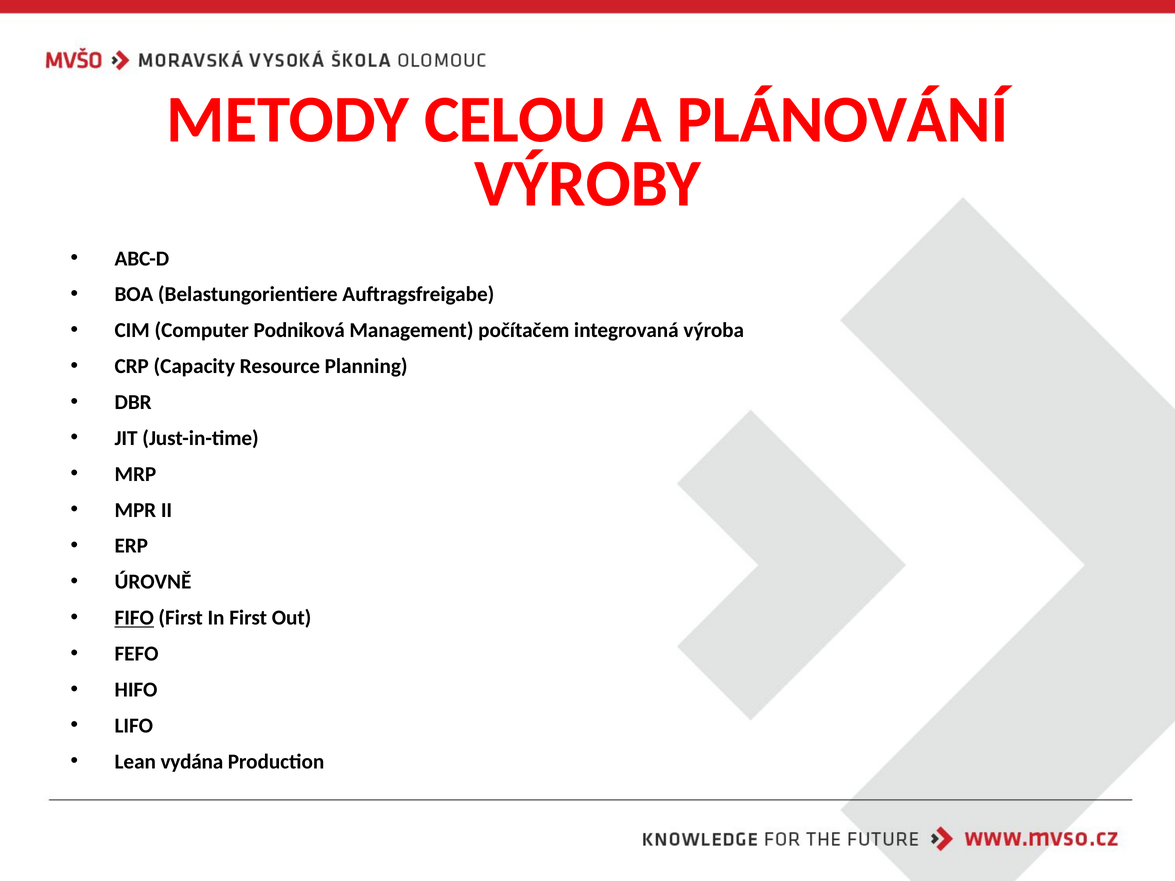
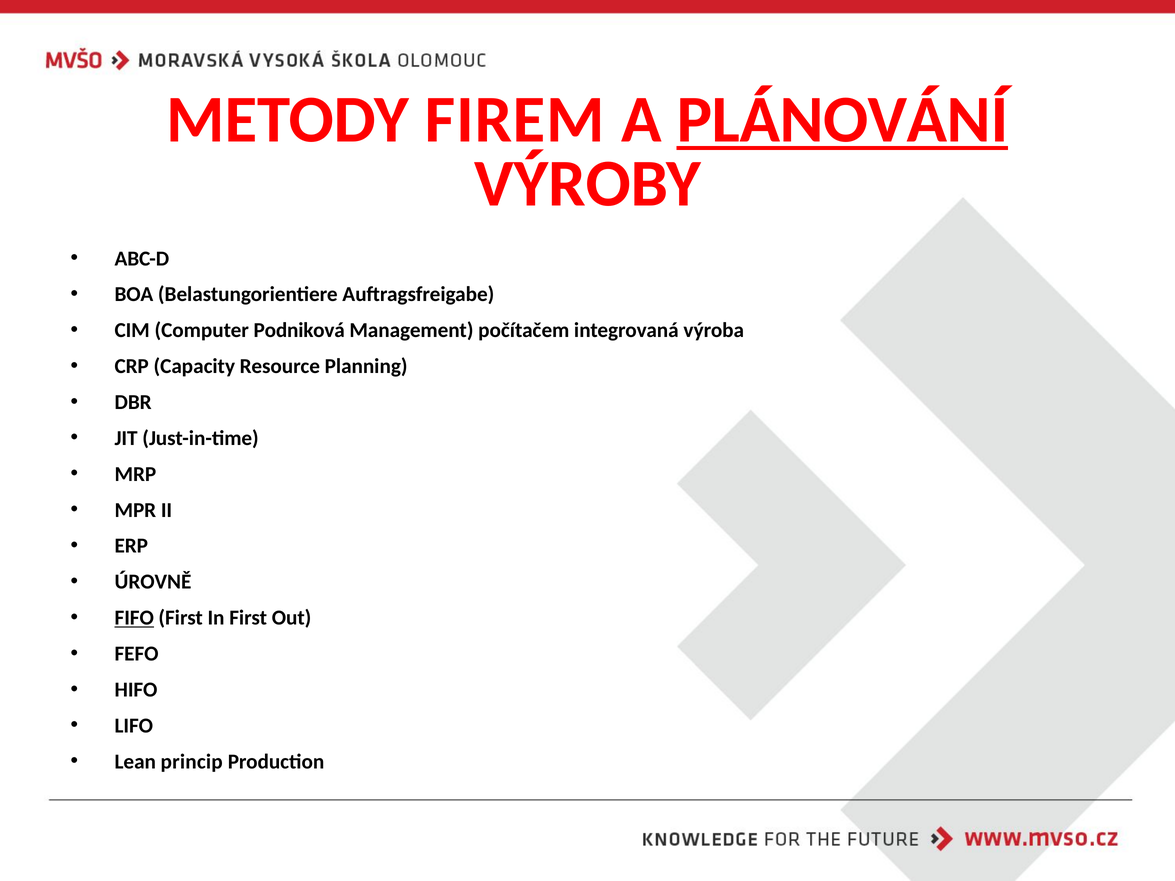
CELOU: CELOU -> FIREM
PLÁNOVÁNÍ underline: none -> present
vydána: vydána -> princip
